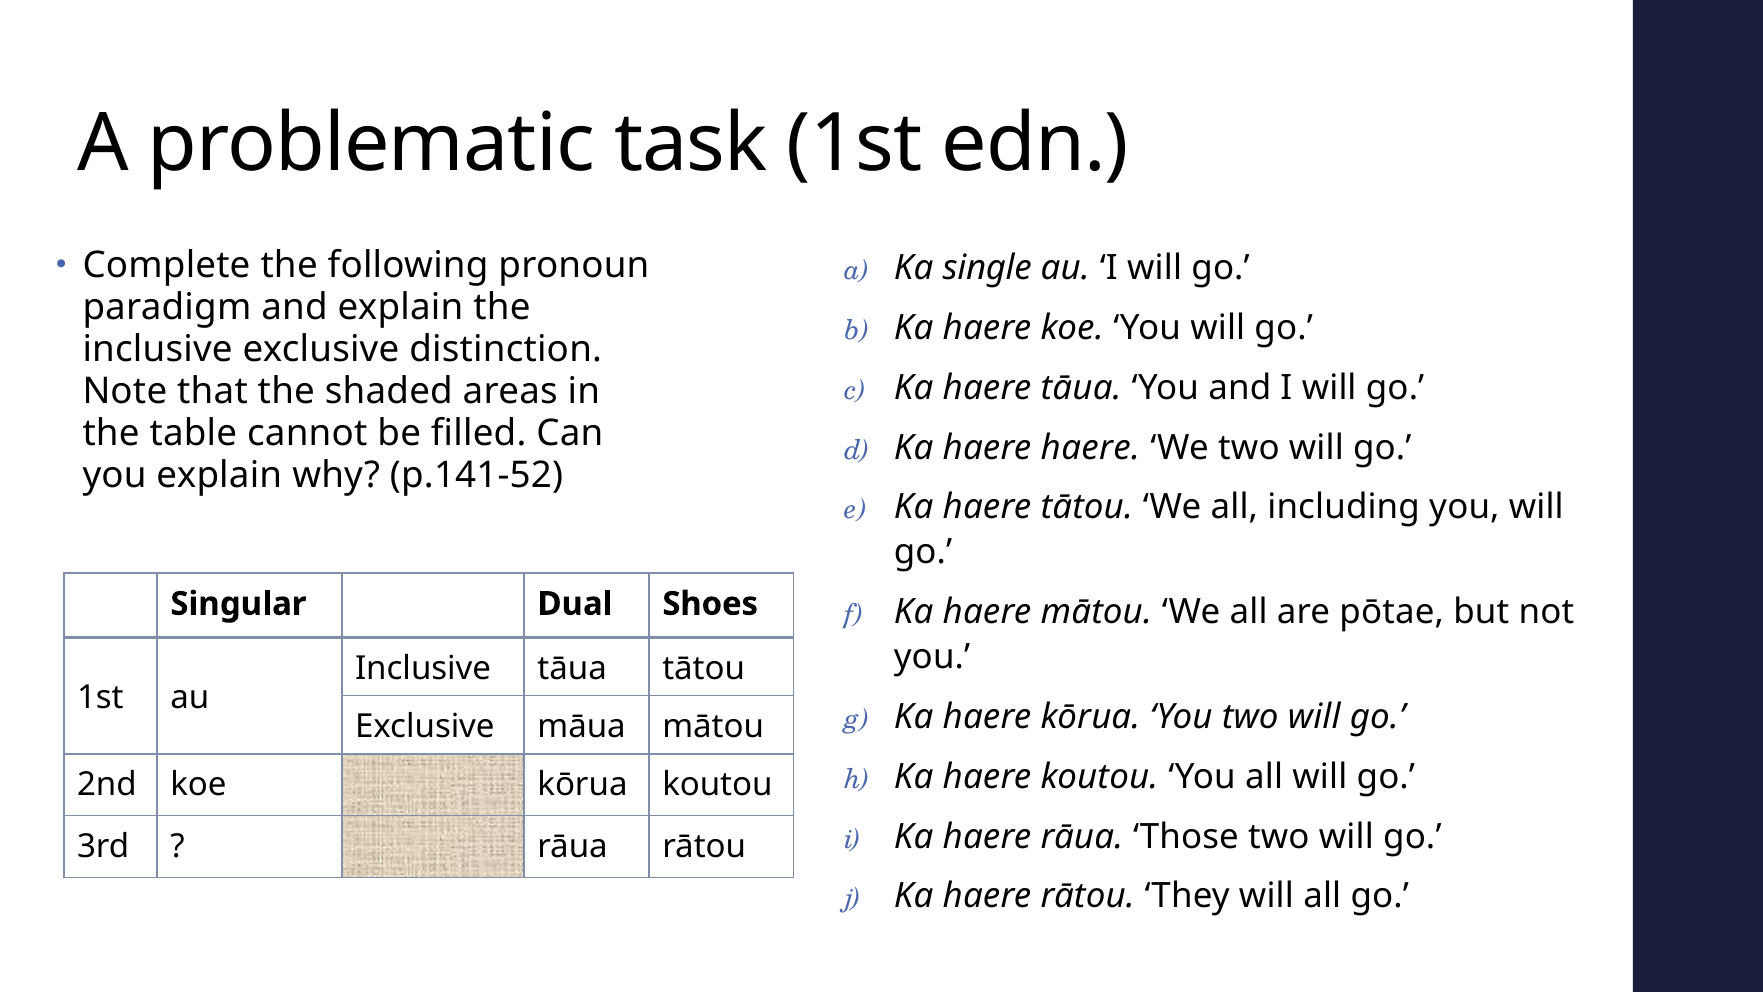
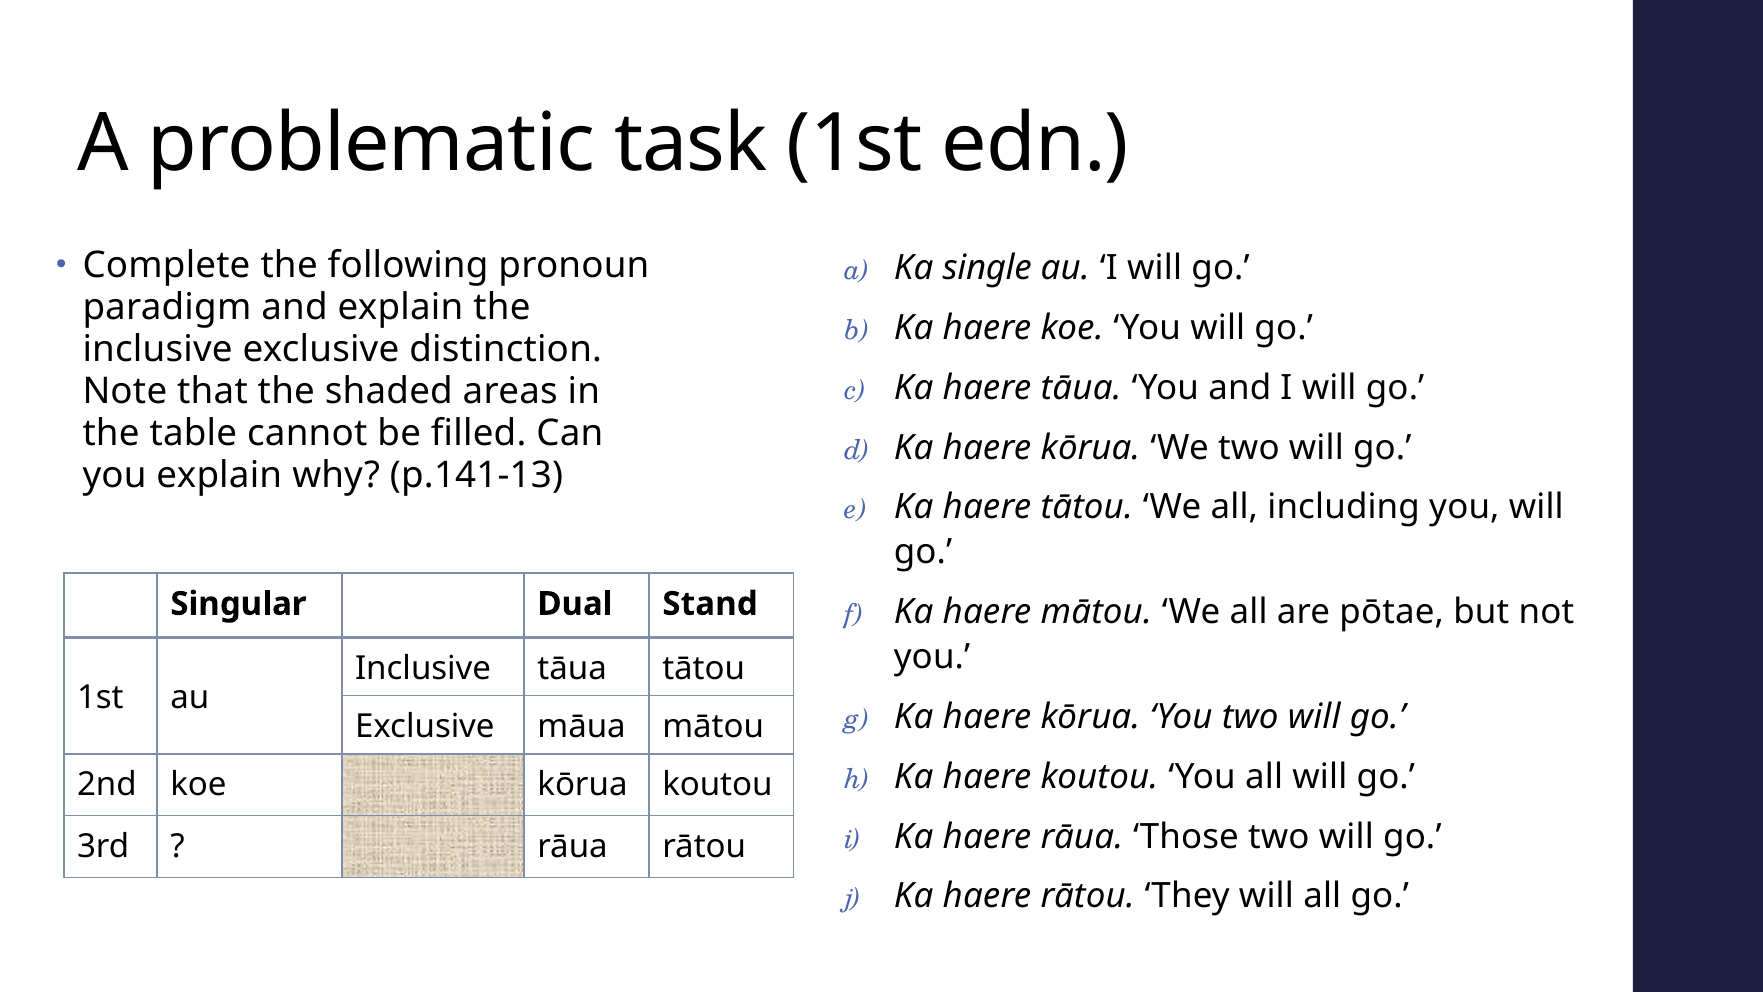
haere at (1090, 447): haere -> kōrua
p.141-52: p.141-52 -> p.141-13
Shoes: Shoes -> Stand
